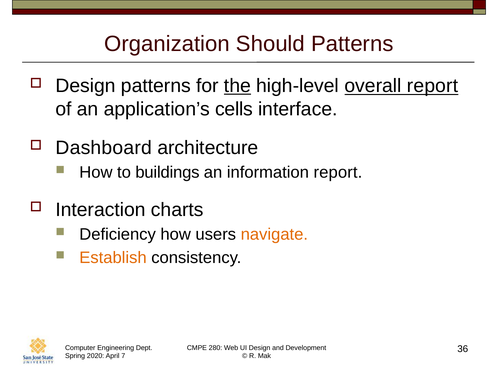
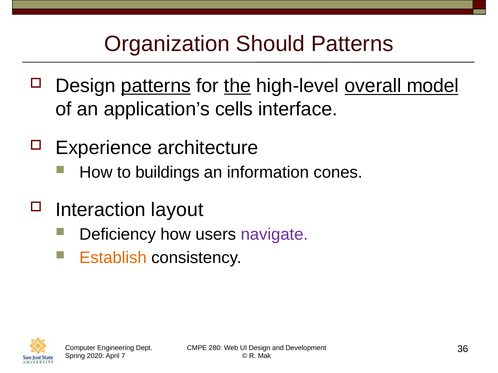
patterns at (156, 86) underline: none -> present
overall report: report -> model
Dashboard: Dashboard -> Experience
information report: report -> cones
charts: charts -> layout
navigate colour: orange -> purple
